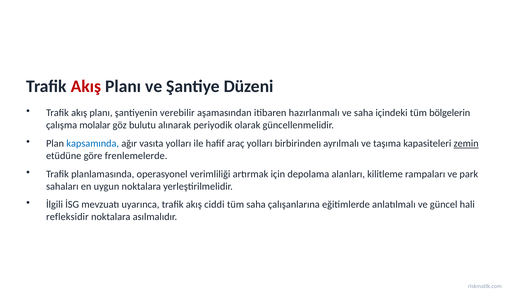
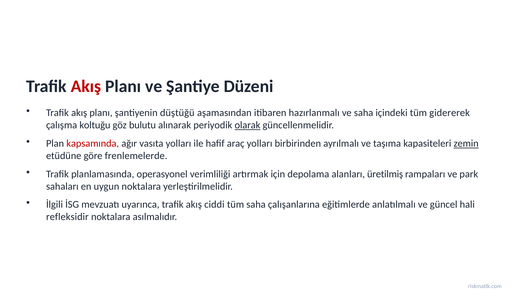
verebilir: verebilir -> düştüğü
bölgelerin: bölgelerin -> gidererek
molalar: molalar -> koltuğu
olarak underline: none -> present
kapsamında colour: blue -> red
kilitleme: kilitleme -> üretilmiş
